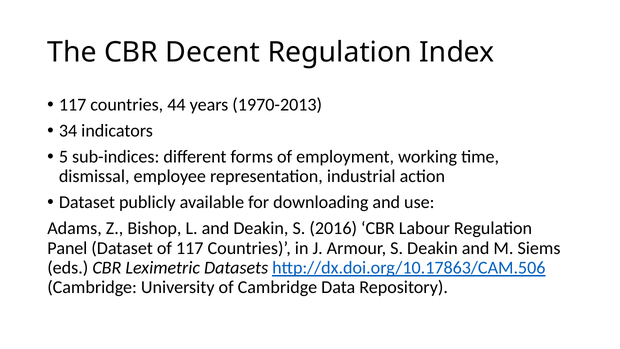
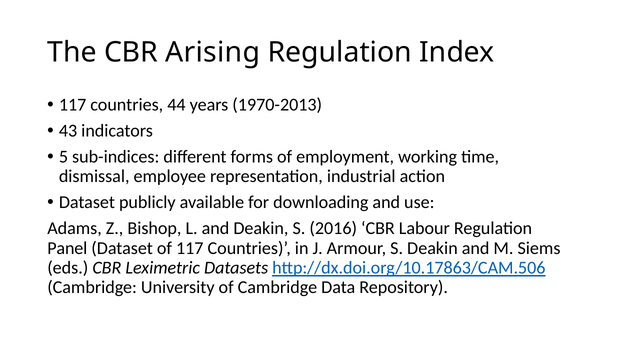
Decent: Decent -> Arising
34: 34 -> 43
